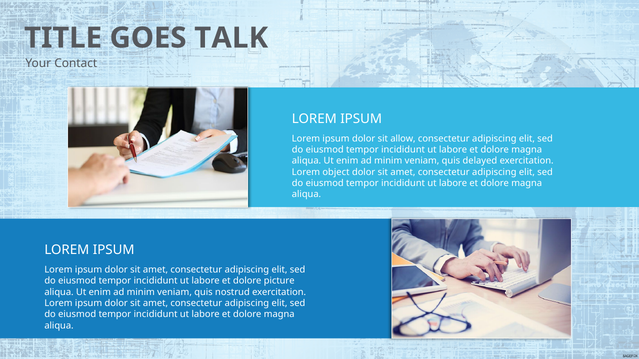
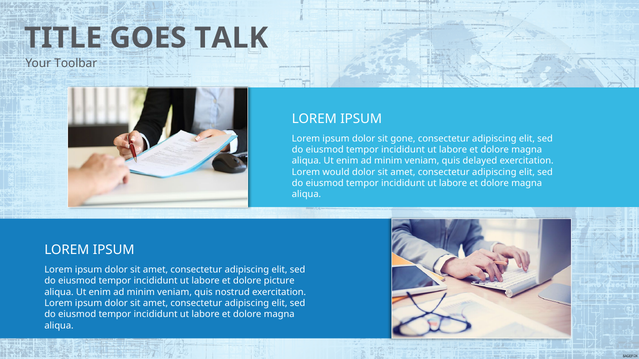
Contact: Contact -> Toolbar
allow: allow -> gone
object: object -> would
